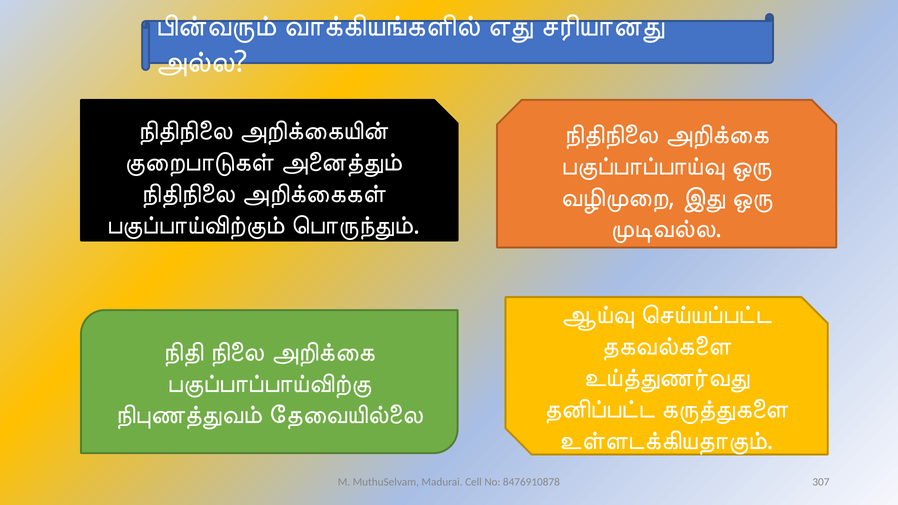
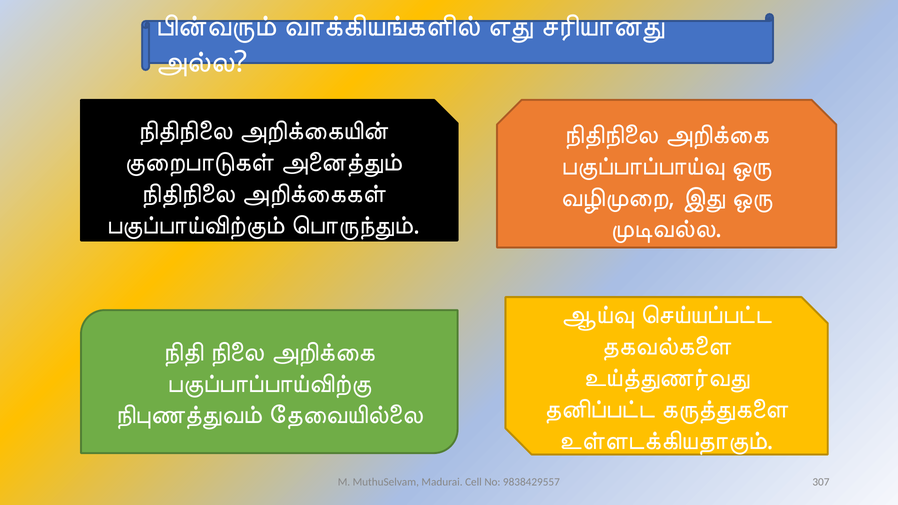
8476910878: 8476910878 -> 9838429557
